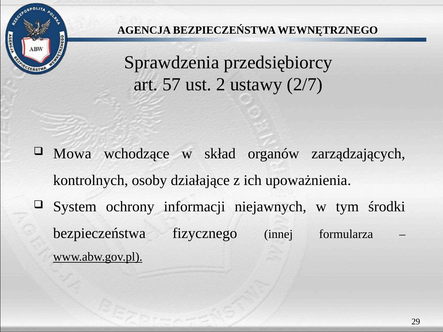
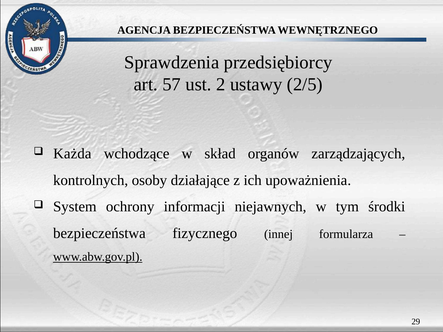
2/7: 2/7 -> 2/5
Mowa: Mowa -> Każda
